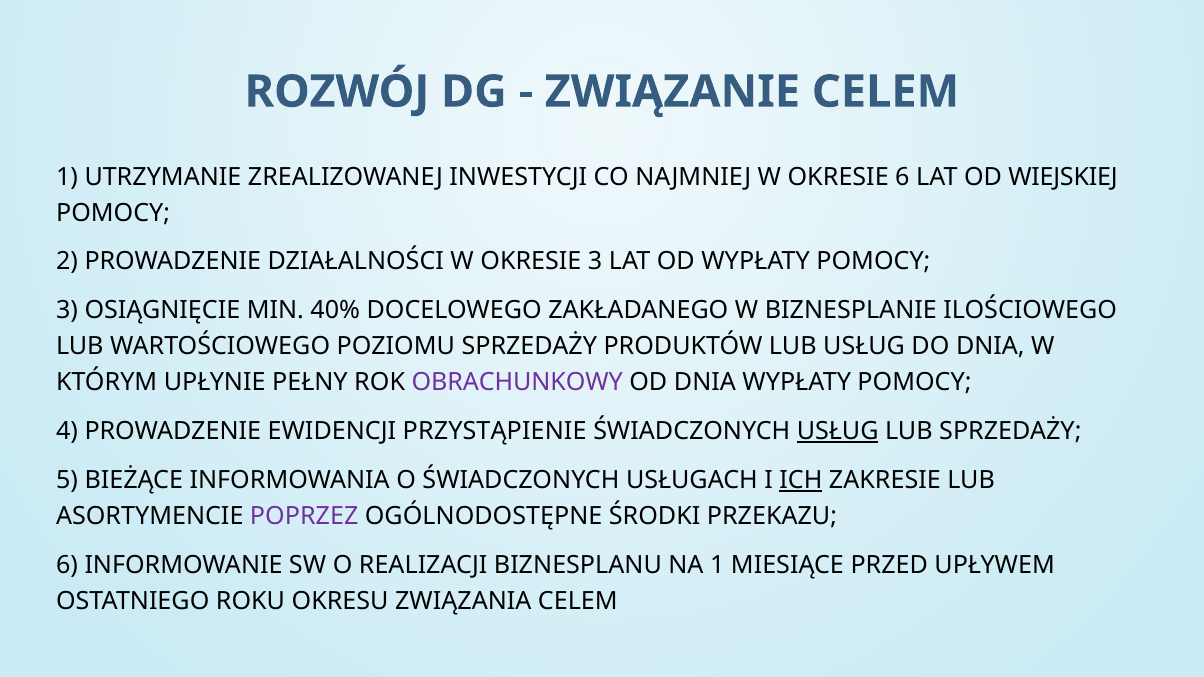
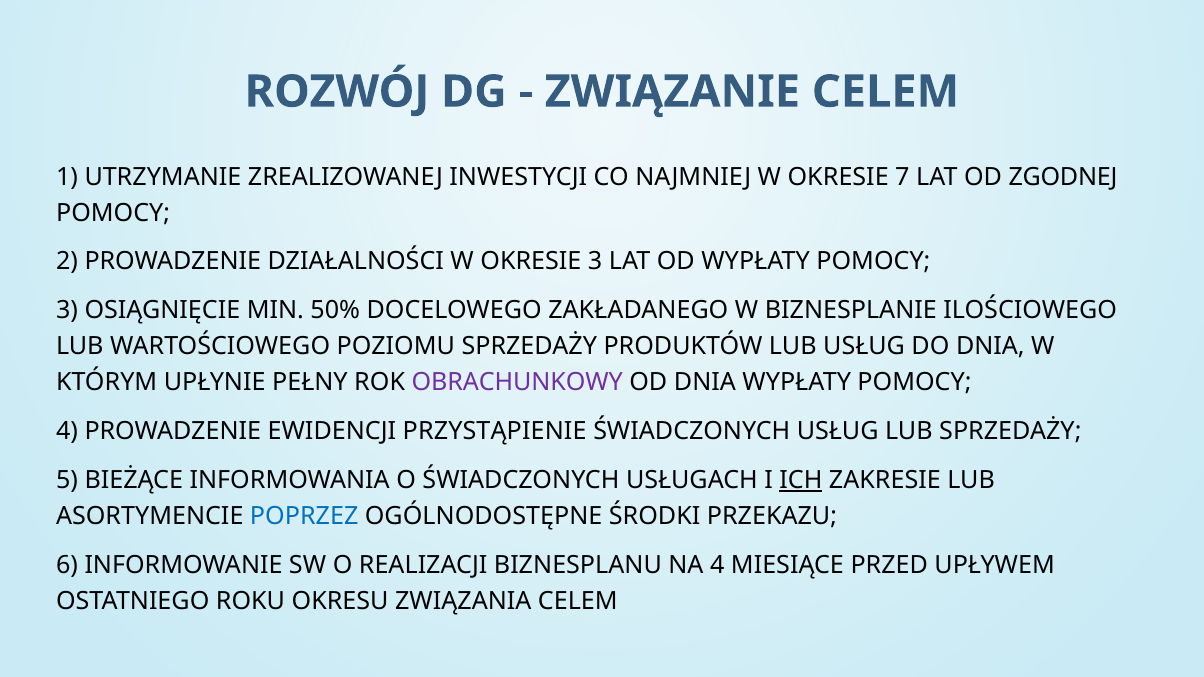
OKRESIE 6: 6 -> 7
WIEJSKIEJ: WIEJSKIEJ -> ZGODNEJ
40%: 40% -> 50%
USŁUG at (838, 431) underline: present -> none
POPRZEZ colour: purple -> blue
NA 1: 1 -> 4
